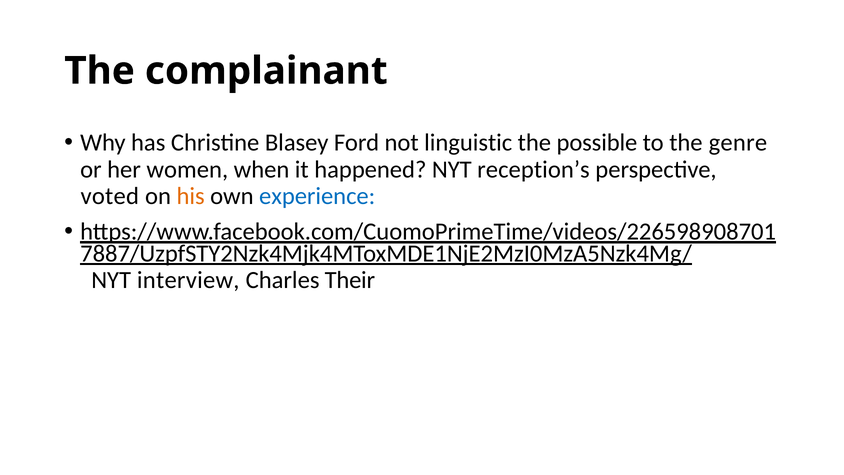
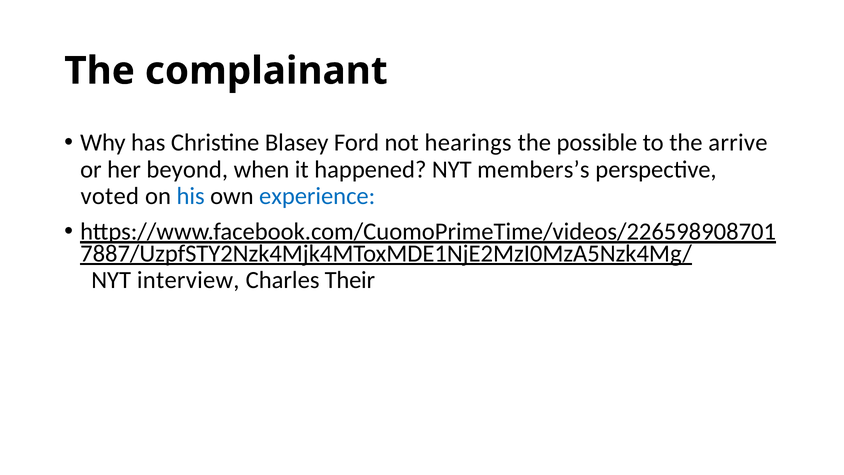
linguistic: linguistic -> hearings
genre: genre -> arrive
women: women -> beyond
reception’s: reception’s -> members’s
his colour: orange -> blue
